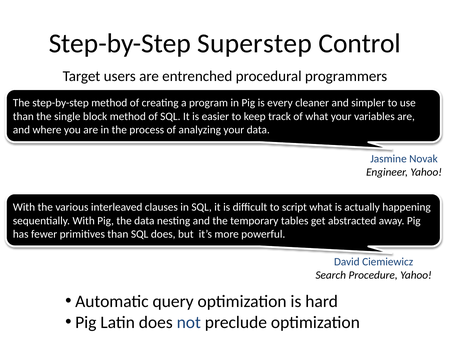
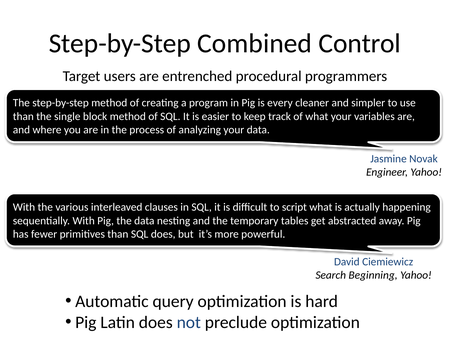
Superstep: Superstep -> Combined
Procedure: Procedure -> Beginning
